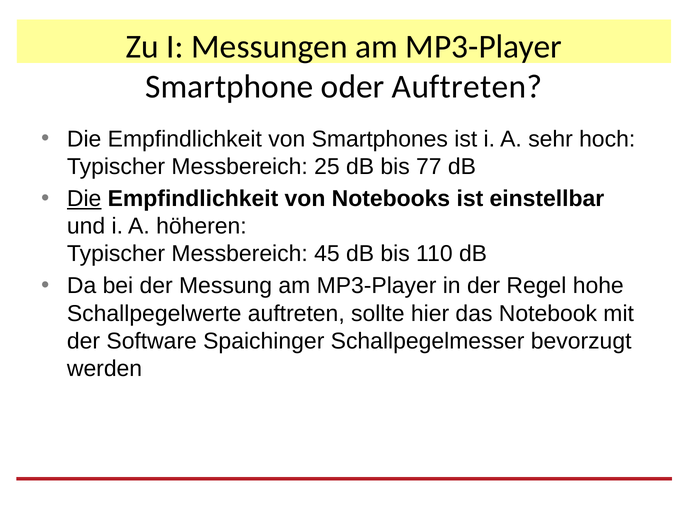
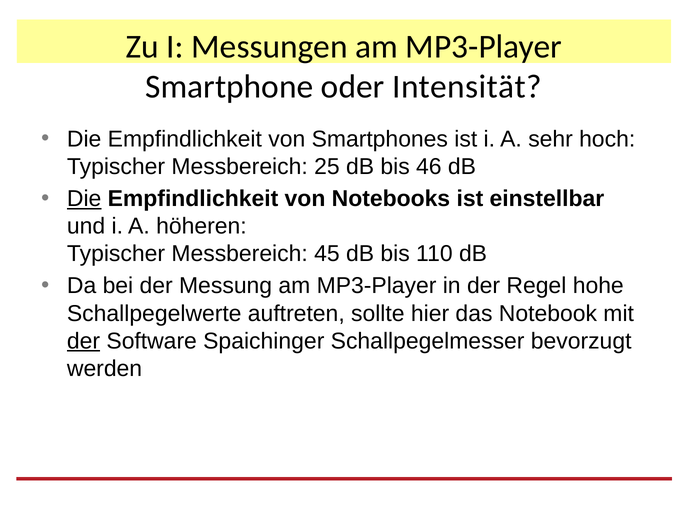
oder Auftreten: Auftreten -> Intensität
77: 77 -> 46
der at (84, 341) underline: none -> present
